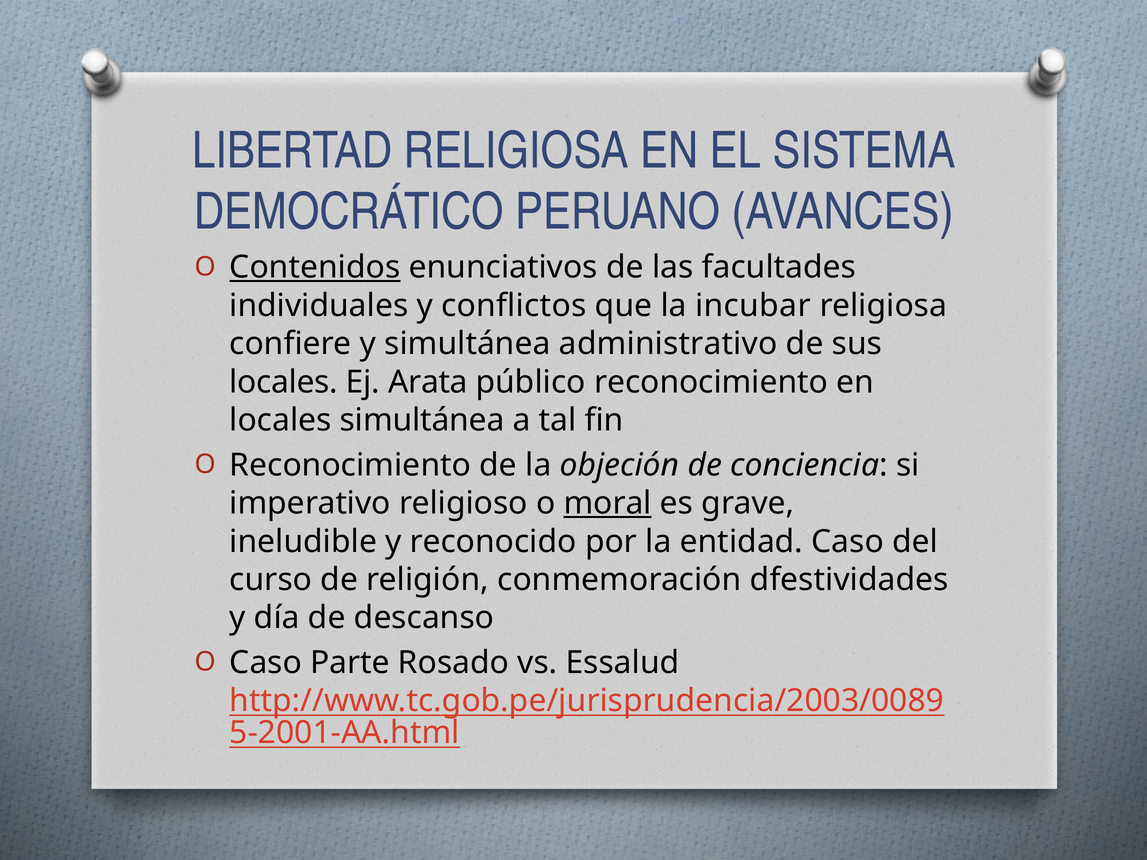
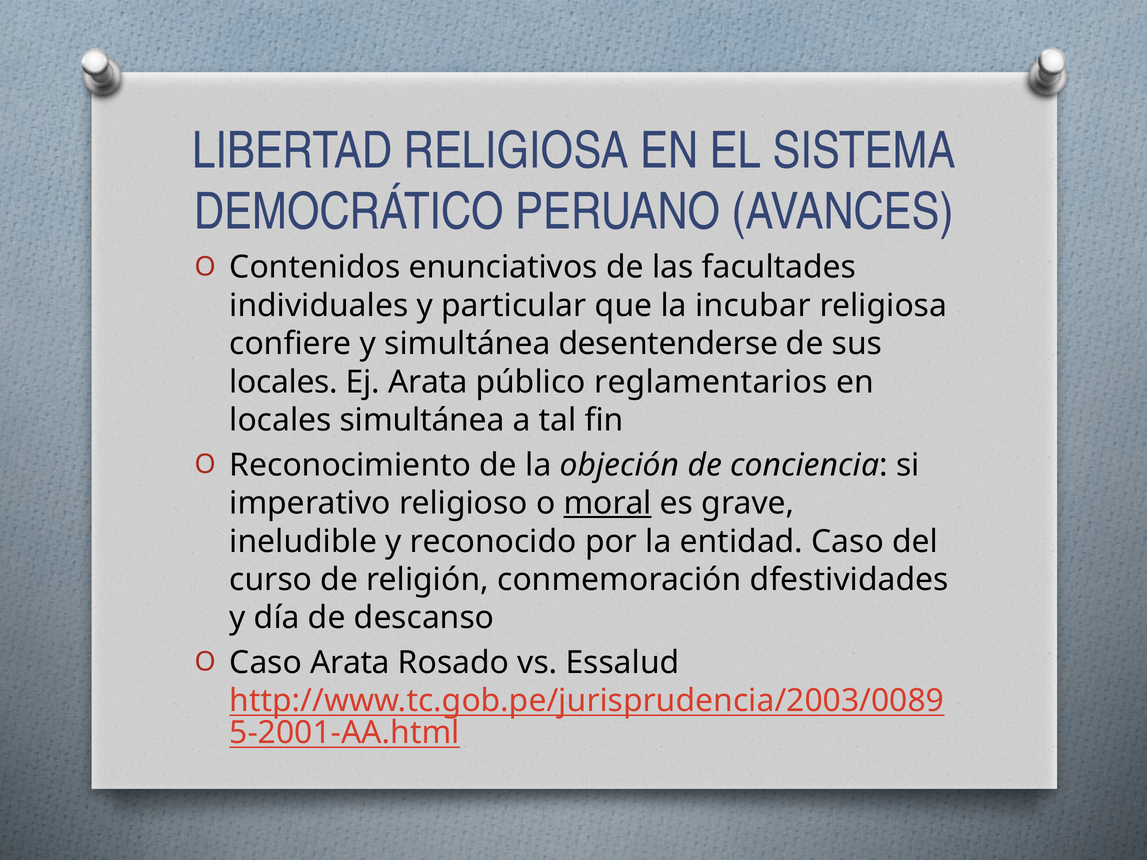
Contenidos underline: present -> none
conflictos: conflictos -> particular
administrativo: administrativo -> desentenderse
público reconocimiento: reconocimiento -> reglamentarios
Caso Parte: Parte -> Arata
